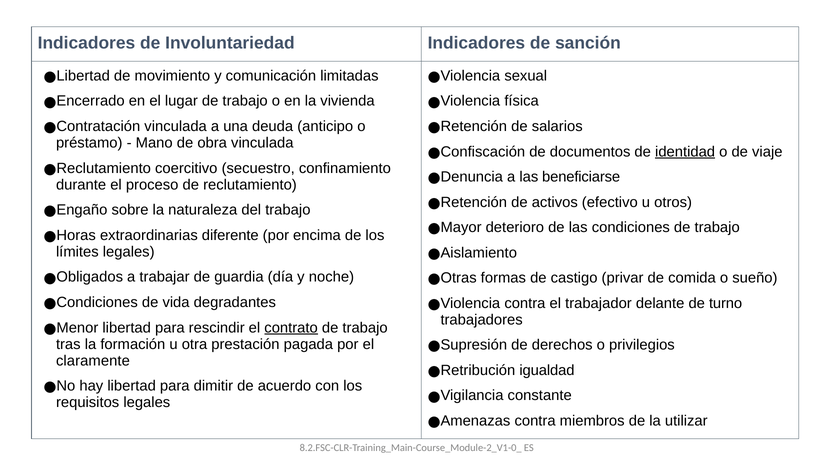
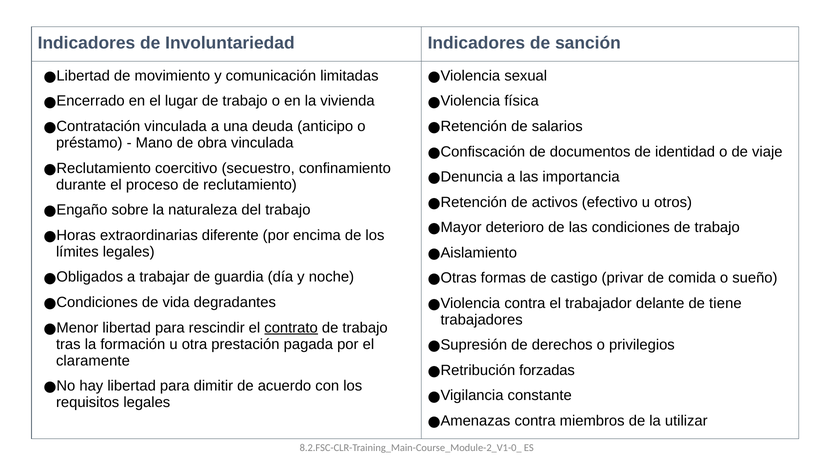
identidad underline: present -> none
beneficiarse: beneficiarse -> importancia
turno: turno -> tiene
igualdad: igualdad -> forzadas
